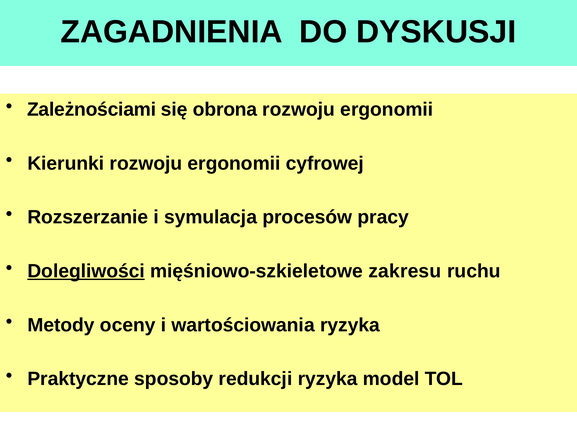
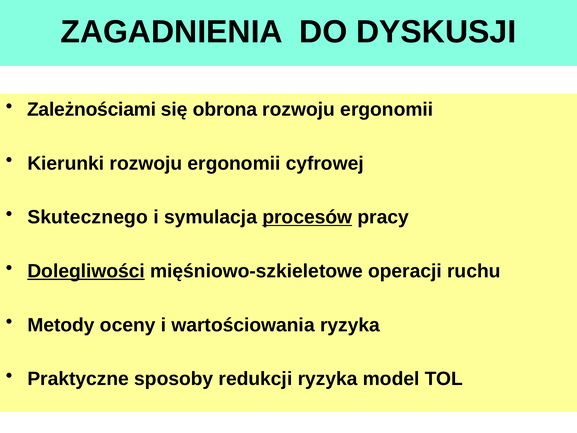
Rozszerzanie: Rozszerzanie -> Skutecznego
procesów underline: none -> present
zakresu: zakresu -> operacji
